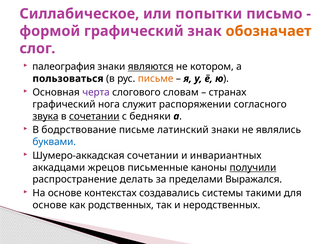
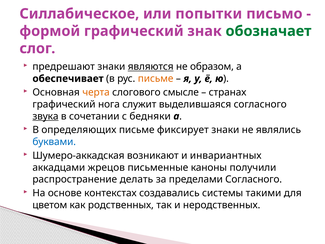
обозначает colour: orange -> green
палеография: палеография -> предрешают
котором: котором -> образом
пользоваться: пользоваться -> обеспечивает
черта colour: purple -> orange
словам: словам -> смысле
распоряжении: распоряжении -> выделившаяся
сочетании at (94, 116) underline: present -> none
бодрствование: бодрствование -> определяющих
латинский: латинский -> фиксирует
Шумеро-аккадская сочетании: сочетании -> возникают
получили underline: present -> none
пределами Выражался: Выражался -> Согласного
основе at (50, 205): основе -> цветом
